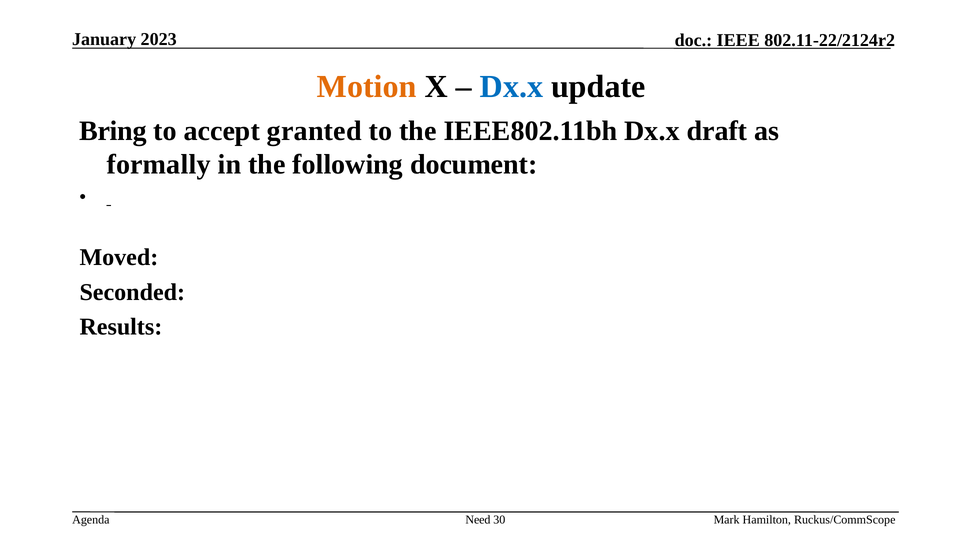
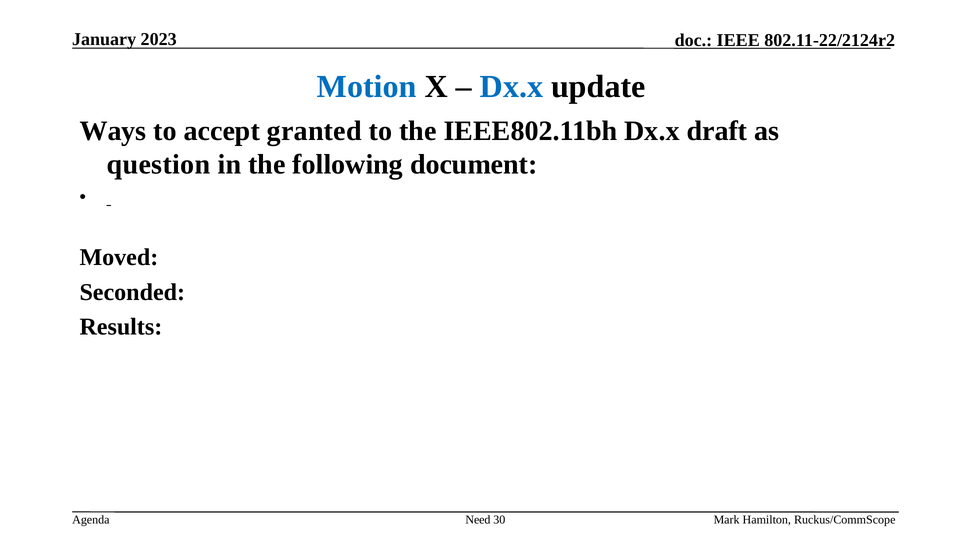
Motion colour: orange -> blue
Bring: Bring -> Ways
formally: formally -> question
